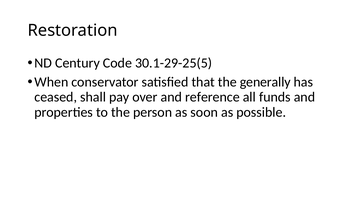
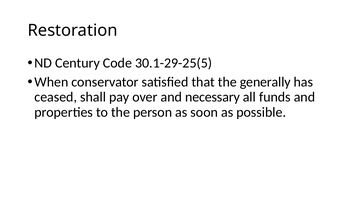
reference: reference -> necessary
